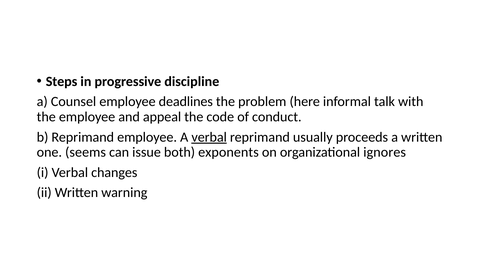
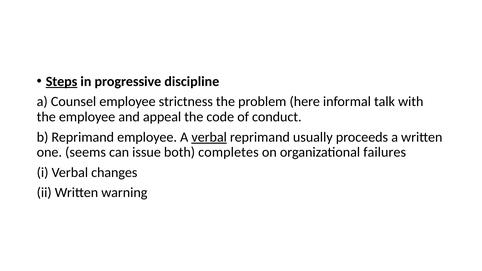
Steps underline: none -> present
deadlines: deadlines -> strictness
exponents: exponents -> completes
ignores: ignores -> failures
